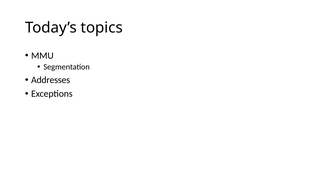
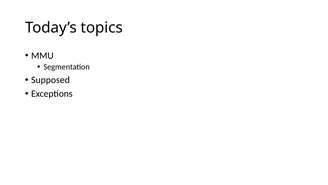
Addresses: Addresses -> Supposed
